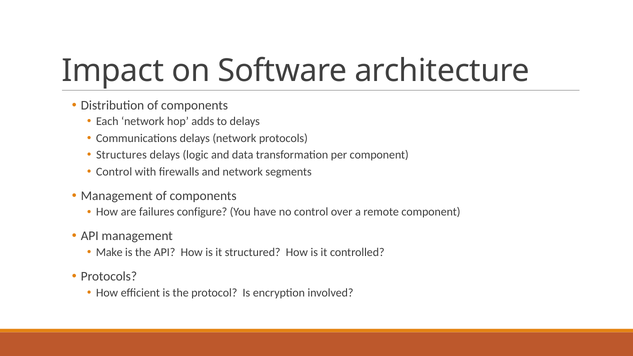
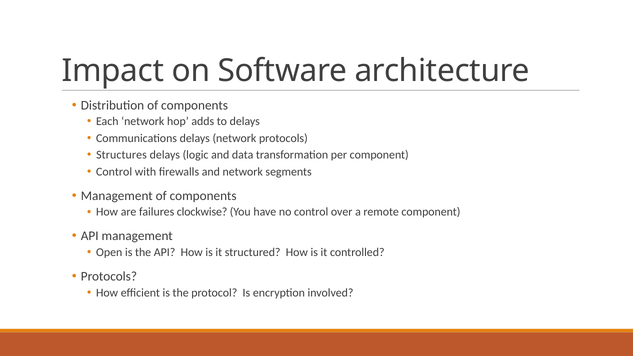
configure: configure -> clockwise
Make: Make -> Open
